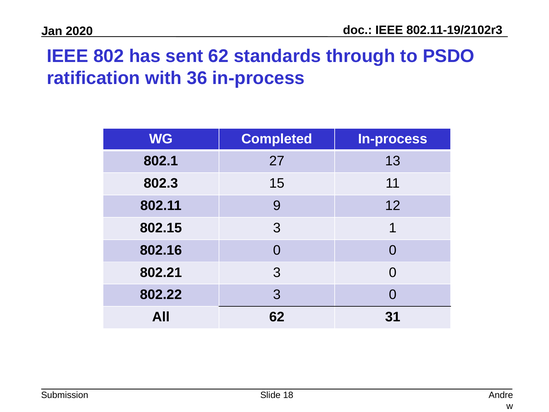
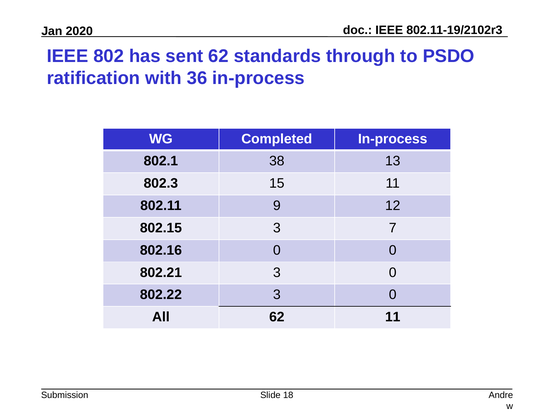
27: 27 -> 38
1: 1 -> 7
62 31: 31 -> 11
